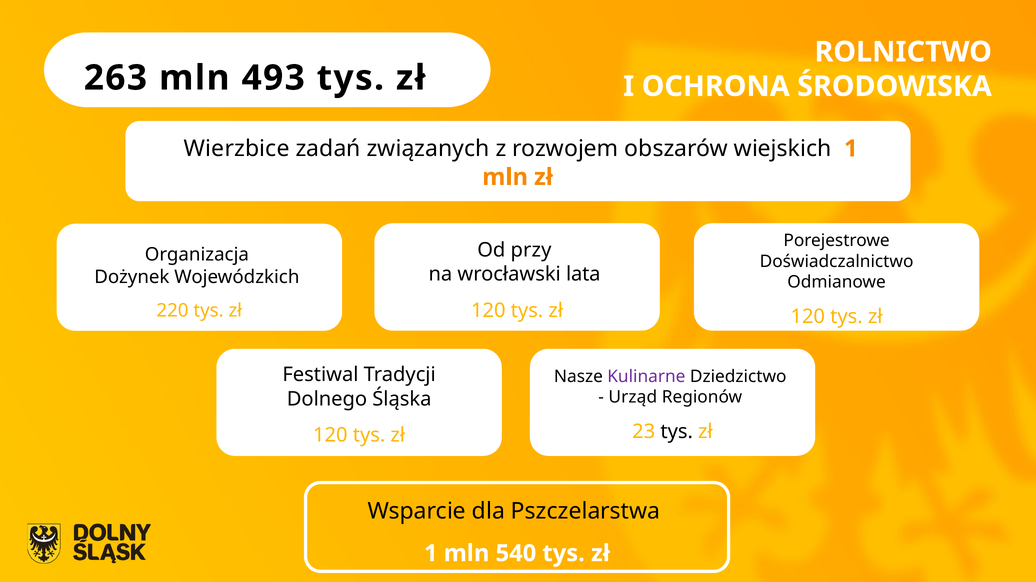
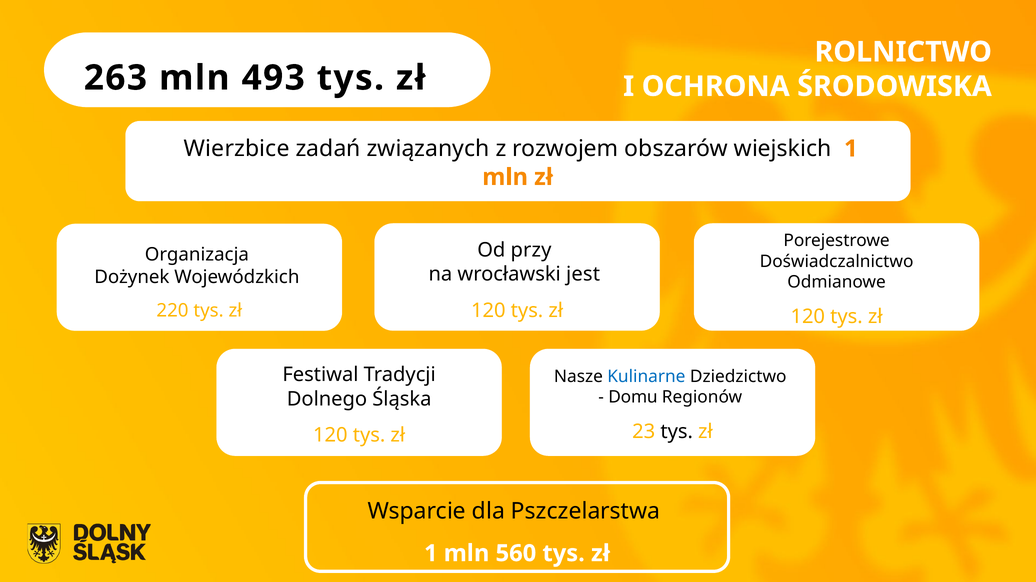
lata: lata -> jest
Kulinarne colour: purple -> blue
Urząd: Urząd -> Domu
540: 540 -> 560
